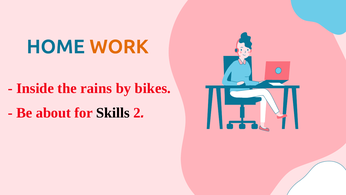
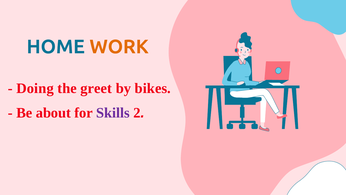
Inside: Inside -> Doing
rains: rains -> greet
Skills colour: black -> purple
